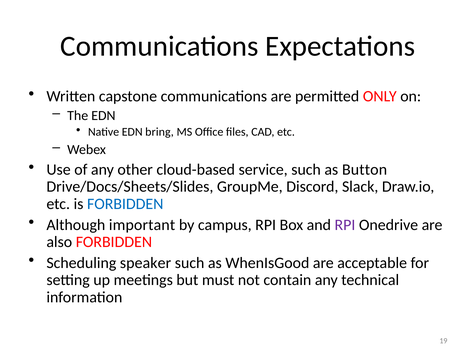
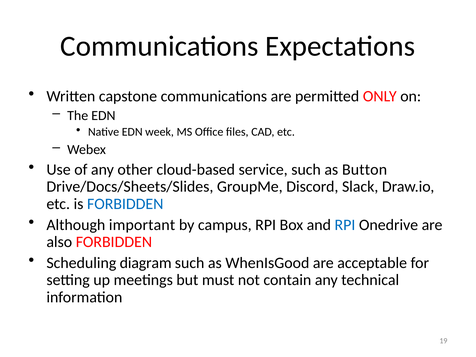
bring: bring -> week
RPI at (345, 225) colour: purple -> blue
speaker: speaker -> diagram
